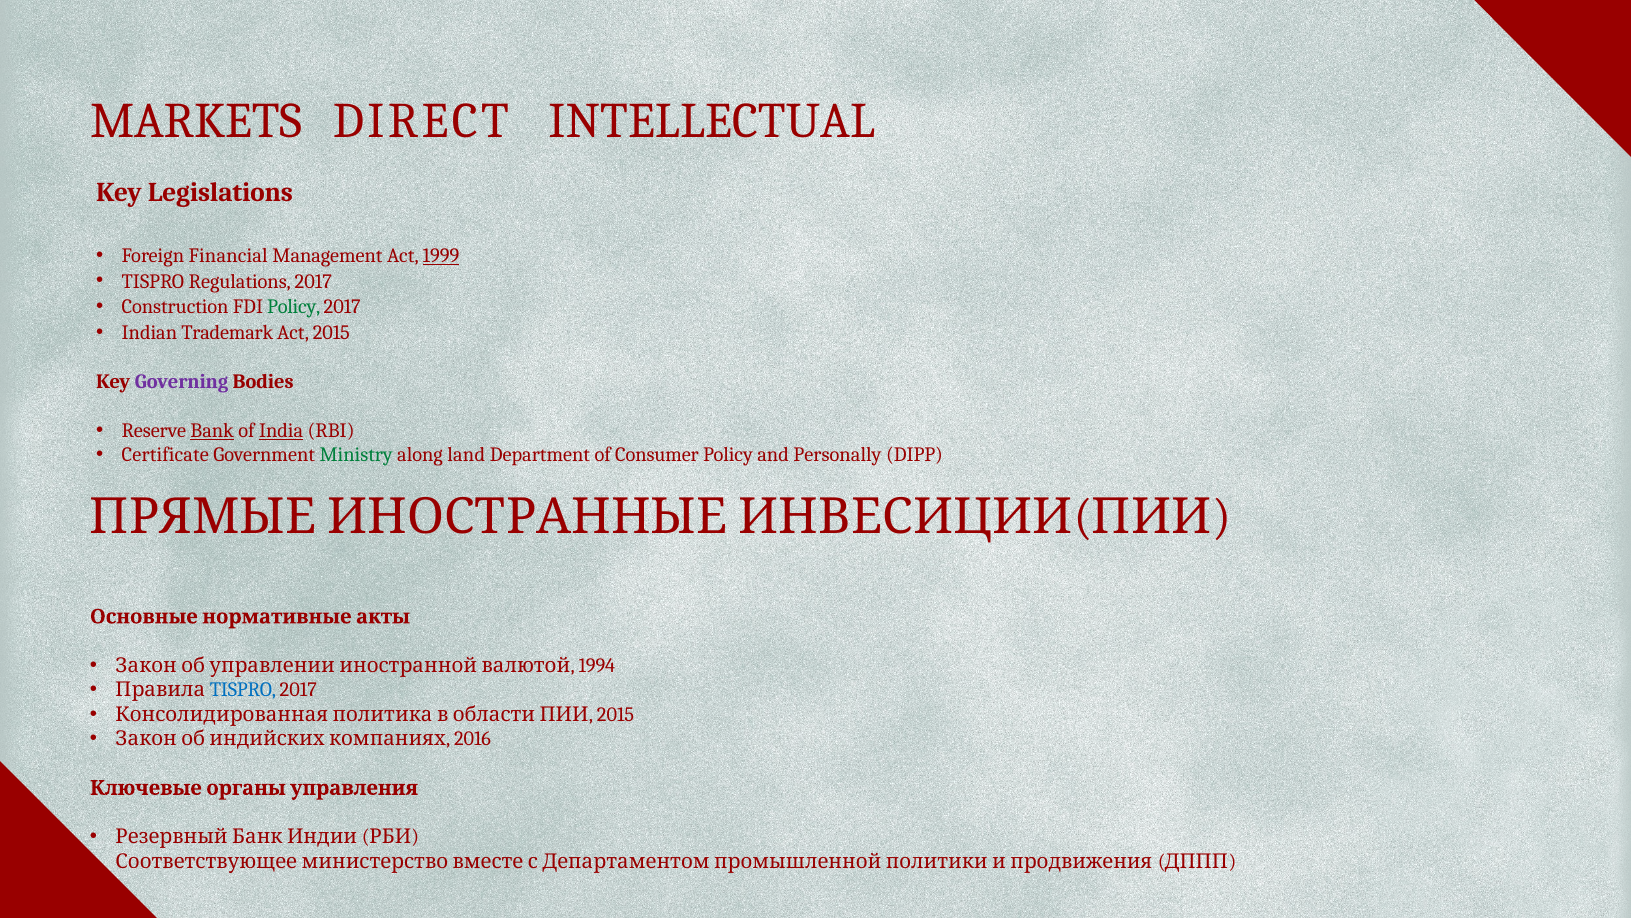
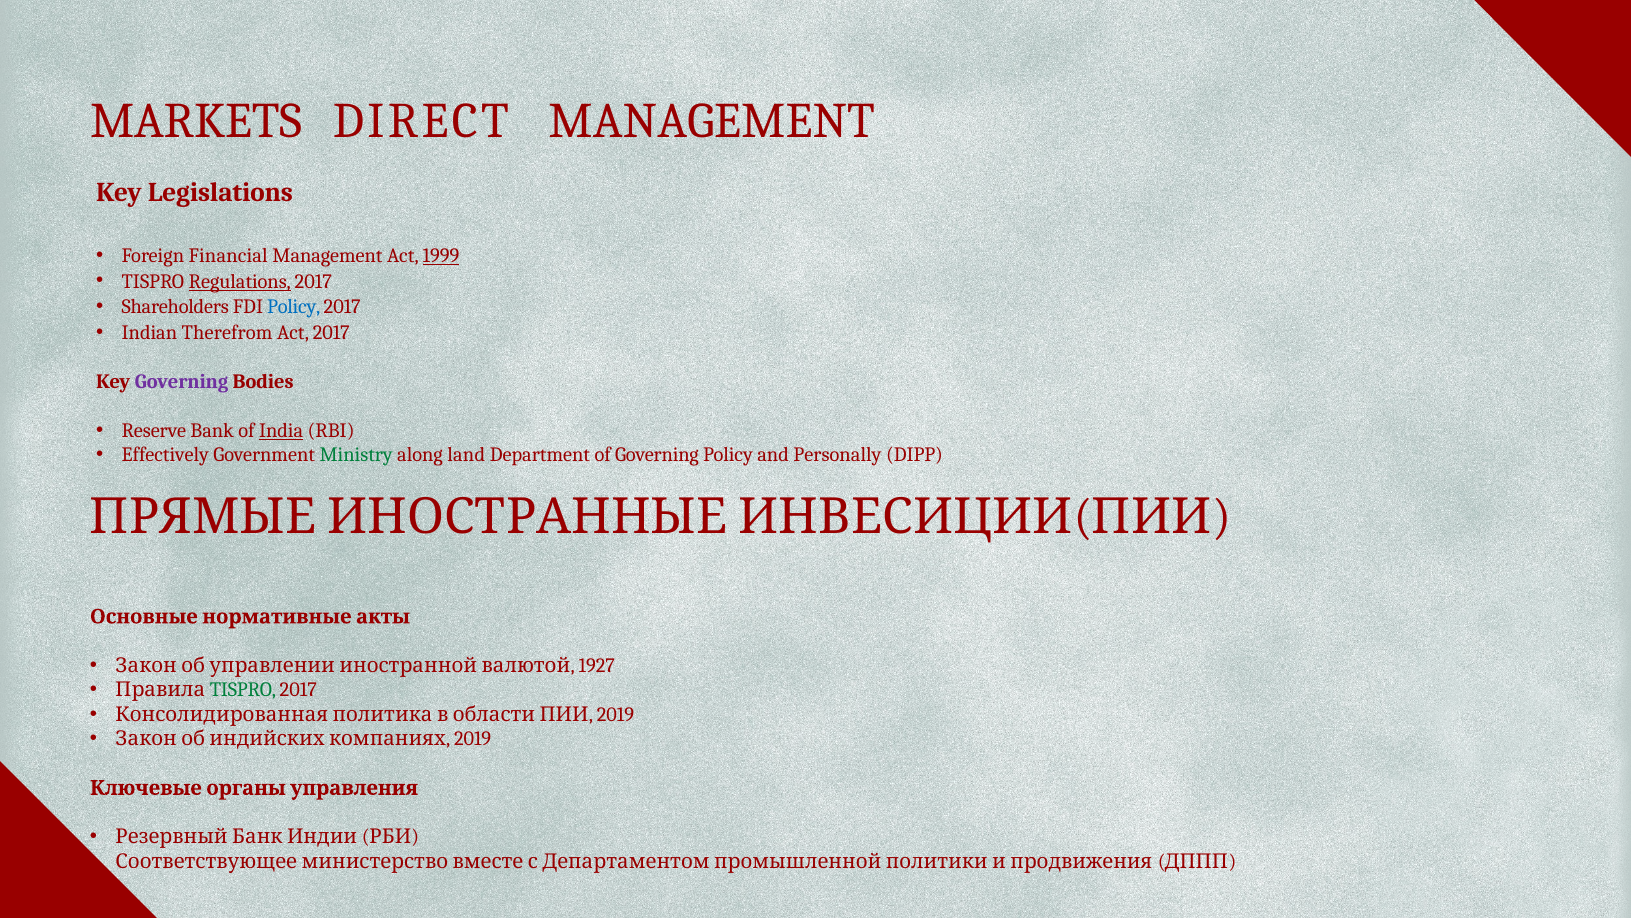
DIRECT INTELLECTUAL: INTELLECTUAL -> MANAGEMENT
Regulations underline: none -> present
Construction: Construction -> Shareholders
Policy at (294, 307) colour: green -> blue
Trademark: Trademark -> Therefrom
Act 2015: 2015 -> 2017
Bank underline: present -> none
Certificate: Certificate -> Effectively
of Consumer: Consumer -> Governing
1994: 1994 -> 1927
TISPRO at (243, 690) colour: blue -> green
2015 at (615, 714): 2015 -> 2019
2016 at (473, 739): 2016 -> 2019
